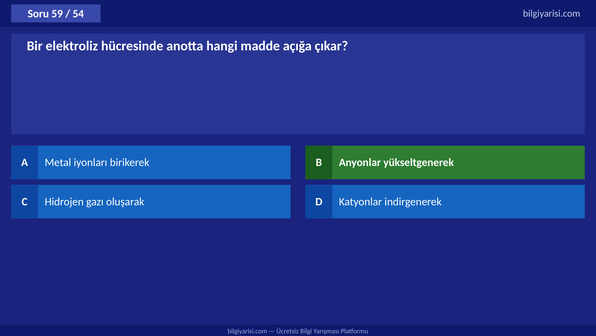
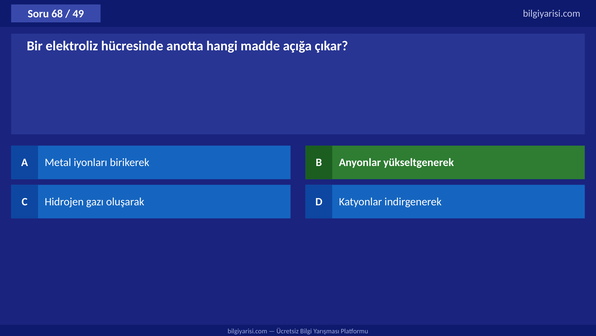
59: 59 -> 68
54: 54 -> 49
